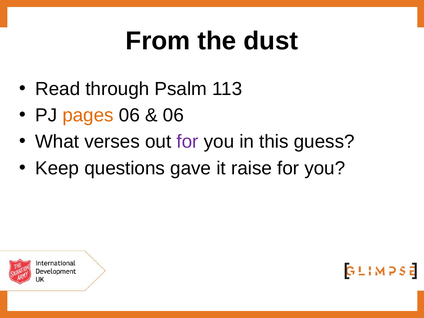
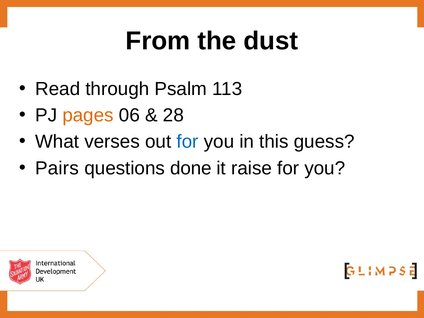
06 at (173, 115): 06 -> 28
for at (188, 142) colour: purple -> blue
Keep: Keep -> Pairs
gave: gave -> done
